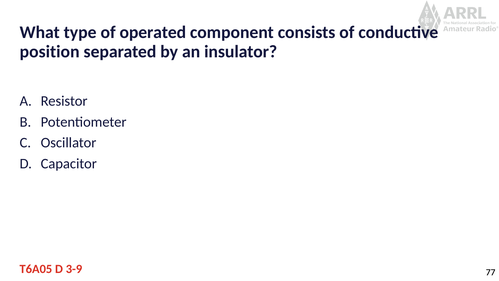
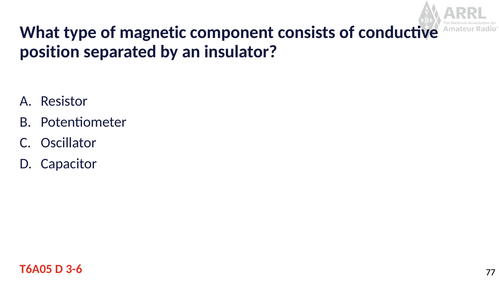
operated: operated -> magnetic
3-9: 3-9 -> 3-6
